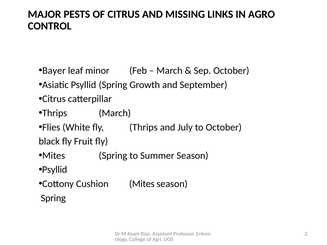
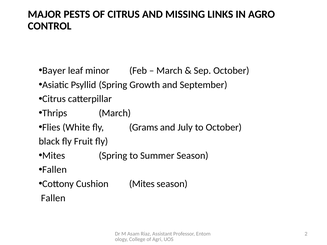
fly Thrips: Thrips -> Grams
Psyllid at (55, 170): Psyllid -> Fallen
Spring at (53, 198): Spring -> Fallen
